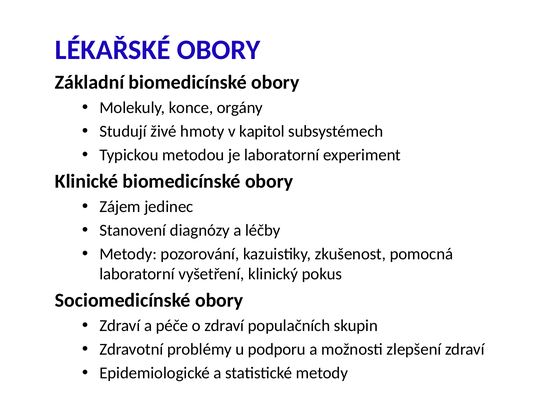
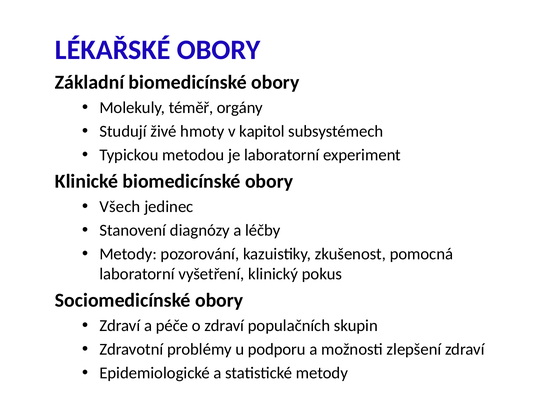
konce: konce -> téměř
Zájem: Zájem -> Všech
